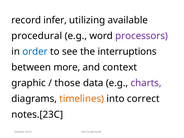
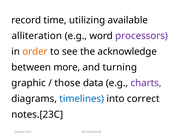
infer: infer -> time
procedural: procedural -> alliteration
order colour: blue -> orange
interruptions: interruptions -> acknowledge
context: context -> turning
timelines colour: orange -> blue
